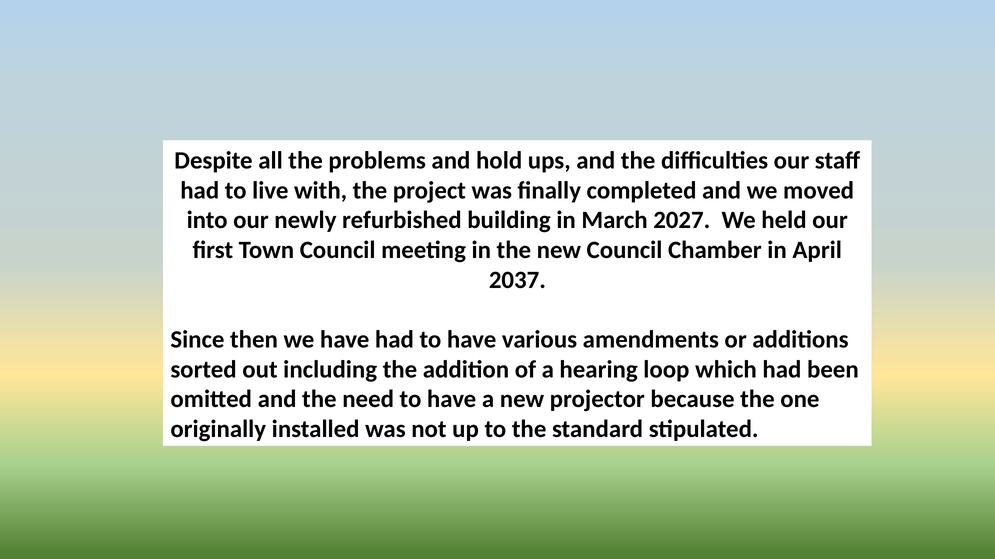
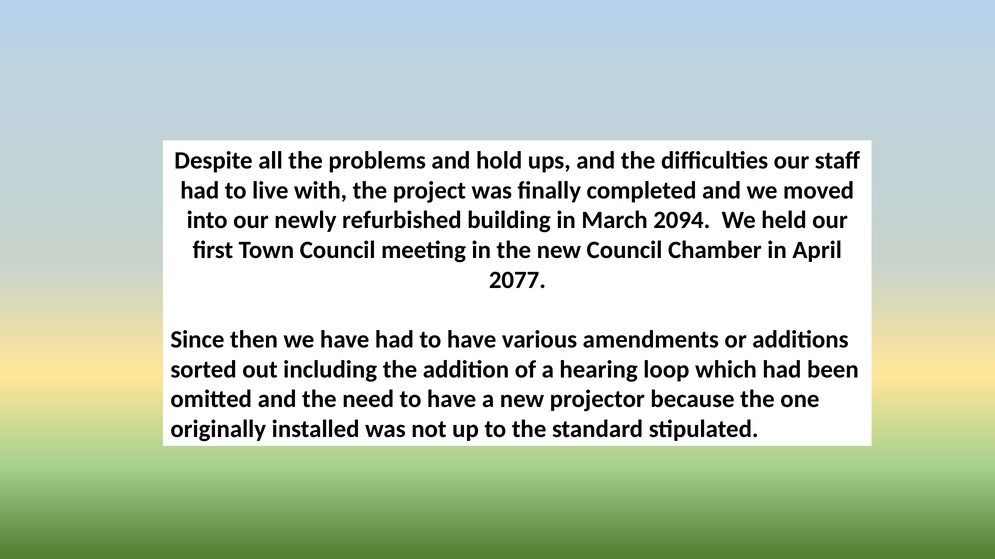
2027: 2027 -> 2094
2037: 2037 -> 2077
